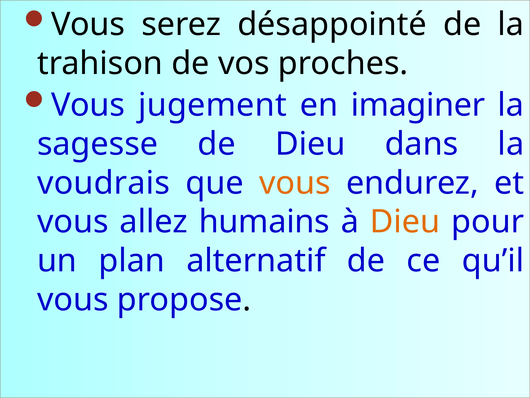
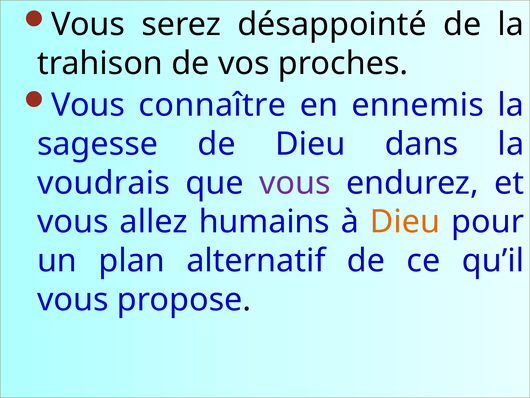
jugement: jugement -> connaître
imaginer: imaginer -> ennemis
vous at (295, 183) colour: orange -> purple
